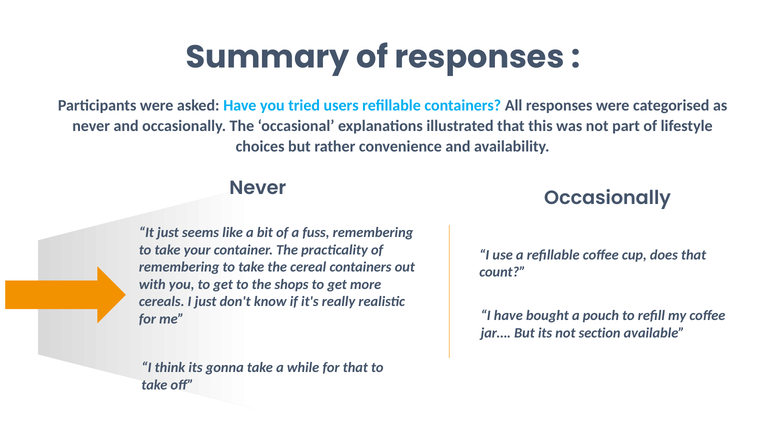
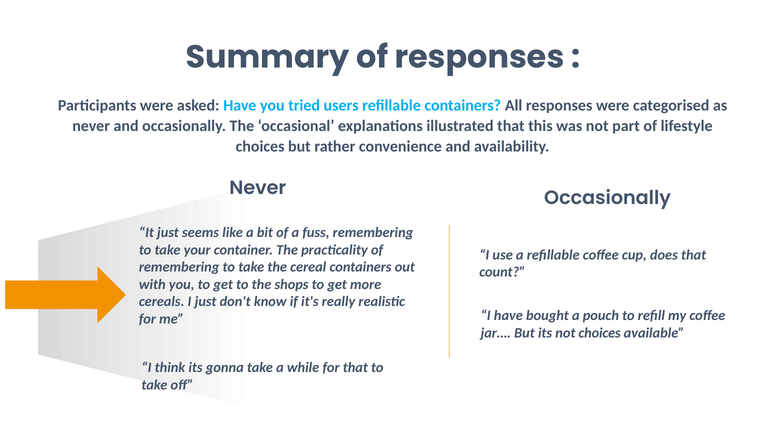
not section: section -> choices
